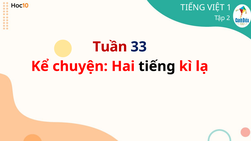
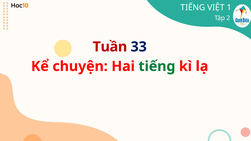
tiếng at (157, 66) colour: black -> green
